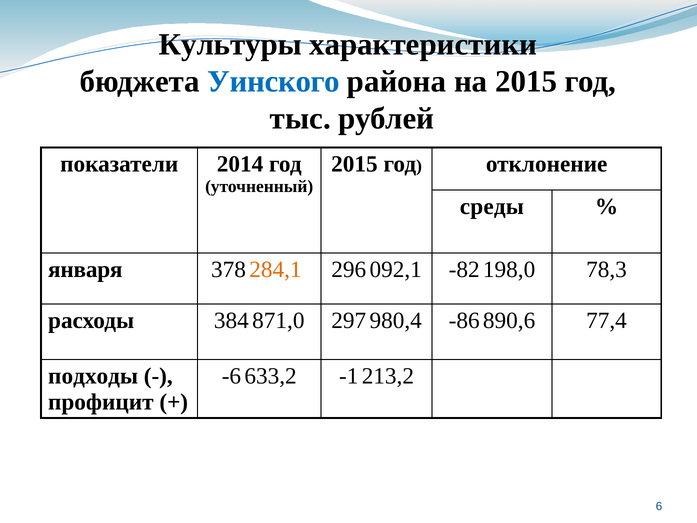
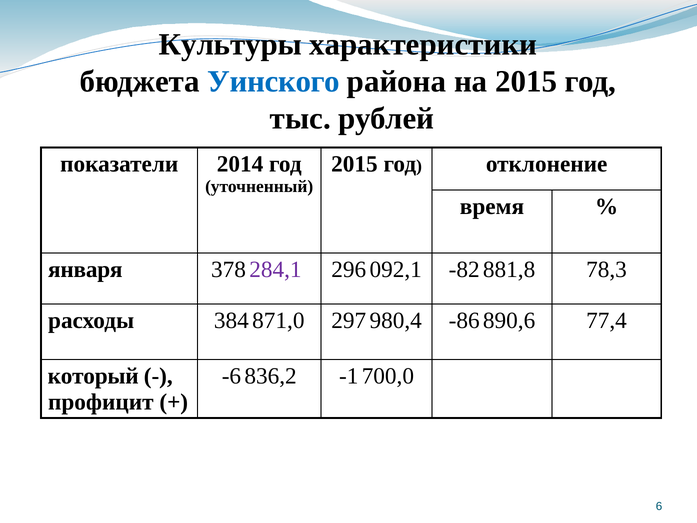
среды: среды -> время
284,1 colour: orange -> purple
198,0: 198,0 -> 881,8
подходы: подходы -> который
633,2: 633,2 -> 836,2
213,2: 213,2 -> 700,0
